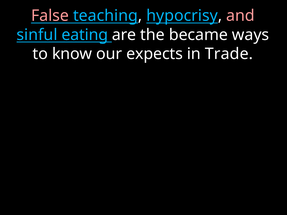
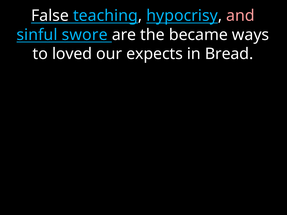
False colour: pink -> white
eating: eating -> swore
know: know -> loved
Trade: Trade -> Bread
